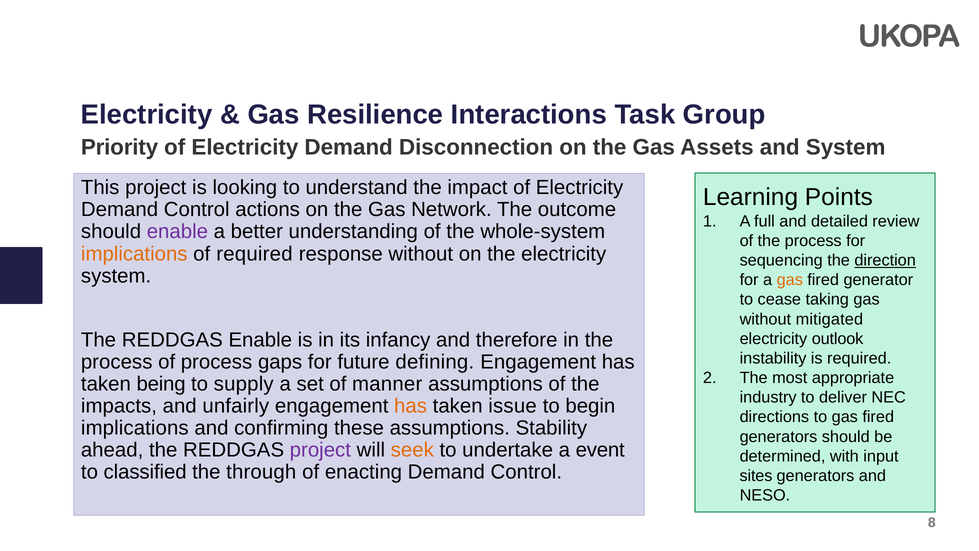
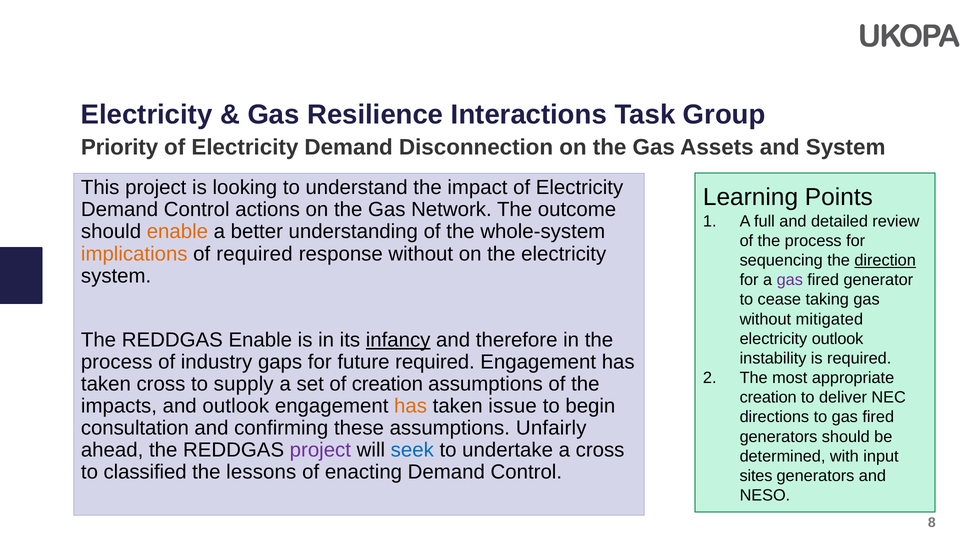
enable at (177, 232) colour: purple -> orange
gas at (790, 280) colour: orange -> purple
infancy underline: none -> present
of process: process -> industry
future defining: defining -> required
taken being: being -> cross
of manner: manner -> creation
industry at (768, 397): industry -> creation
and unfairly: unfairly -> outlook
implications at (135, 428): implications -> consultation
Stability: Stability -> Unfairly
seek colour: orange -> blue
a event: event -> cross
through: through -> lessons
